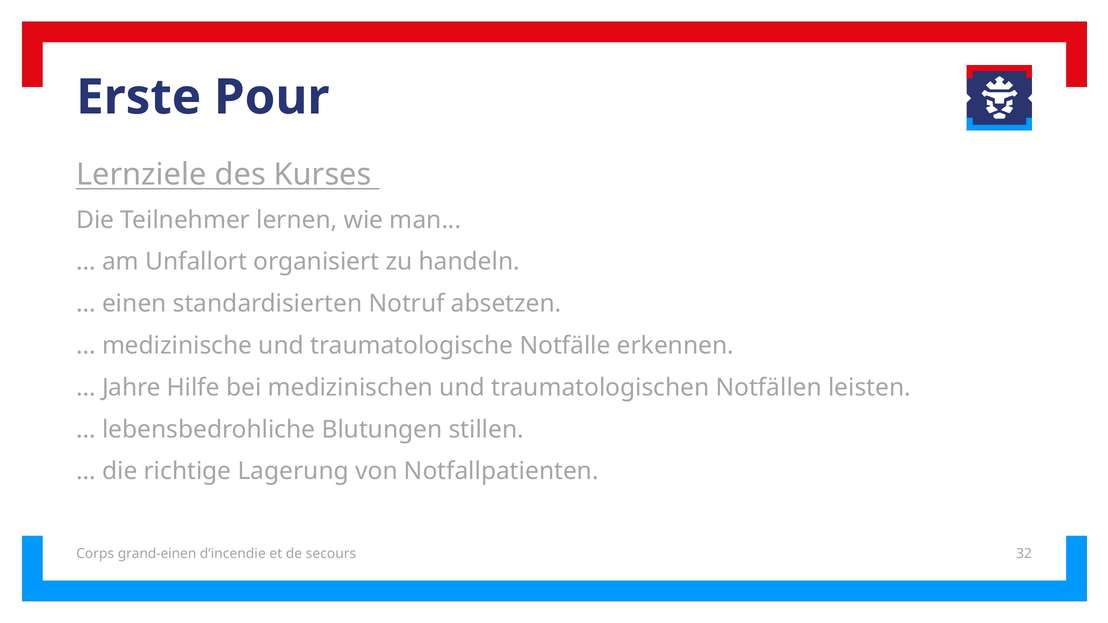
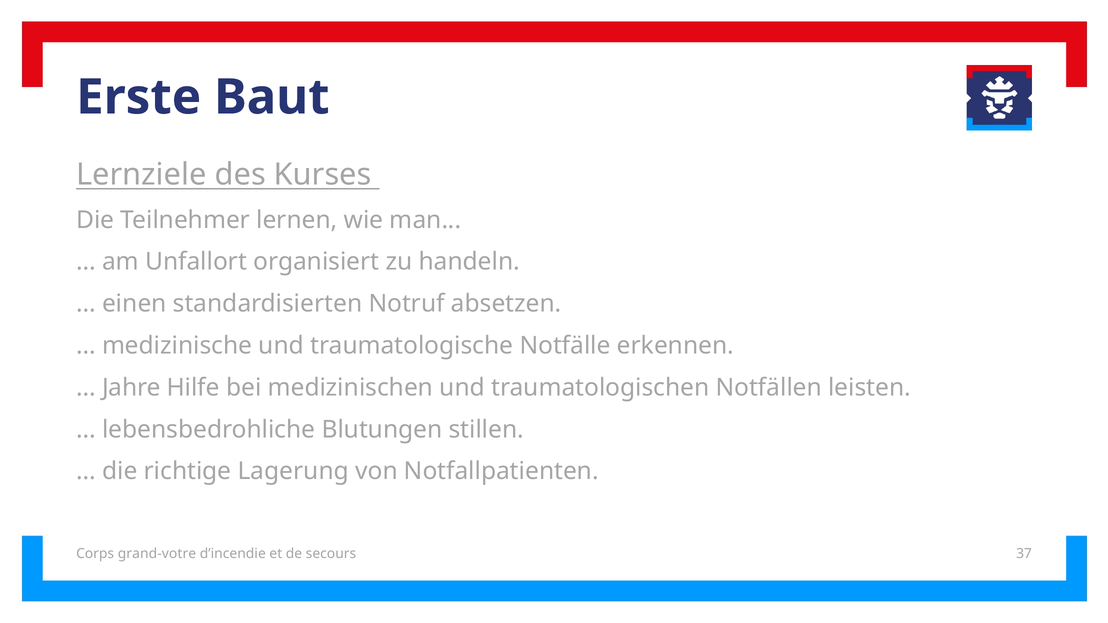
Pour: Pour -> Baut
grand-einen: grand-einen -> grand-votre
32: 32 -> 37
